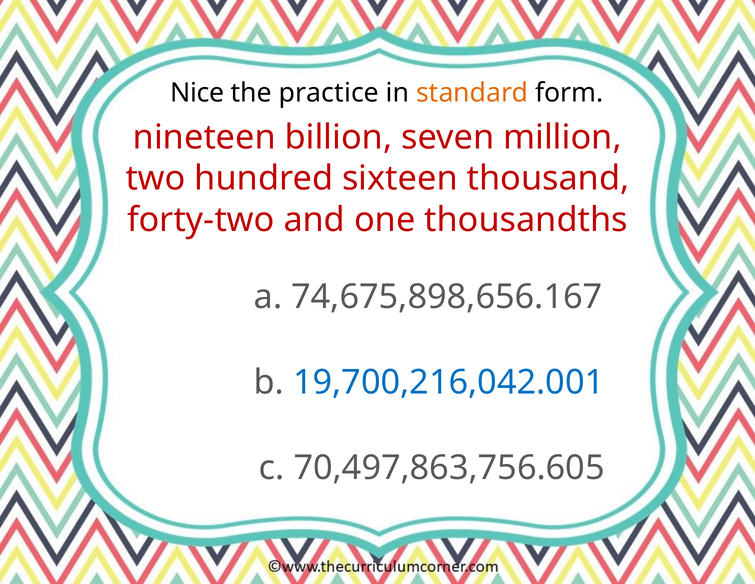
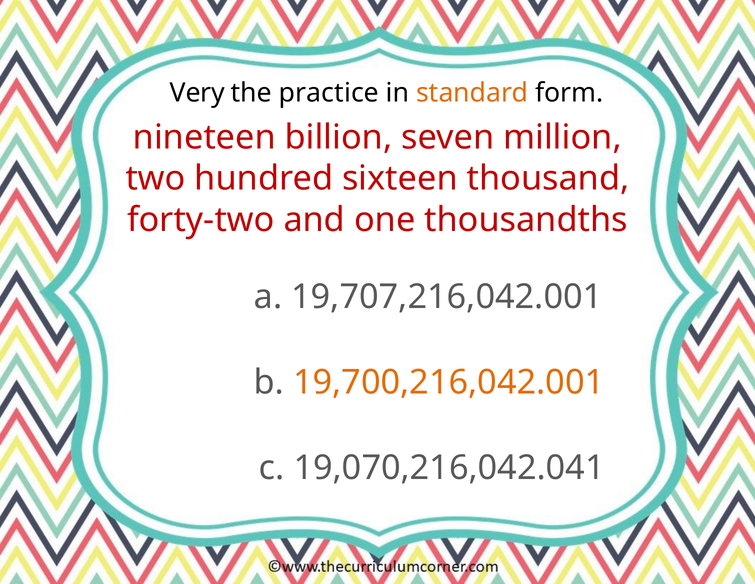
Nice: Nice -> Very
74,675,898,656.167: 74,675,898,656.167 -> 19,707,216,042.001
19,700,216,042.001 colour: blue -> orange
70,497,863,756.605: 70,497,863,756.605 -> 19,070,216,042.041
